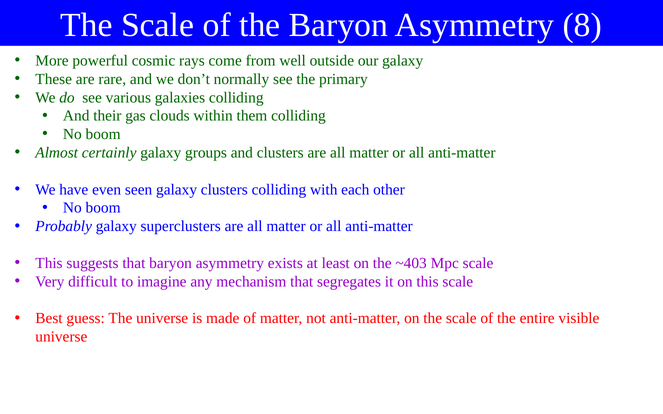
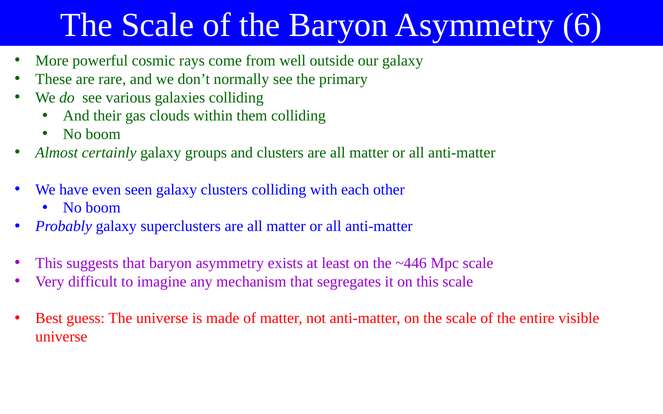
8: 8 -> 6
~403: ~403 -> ~446
